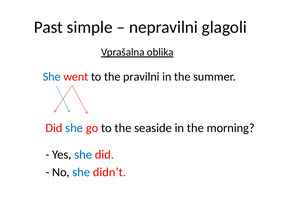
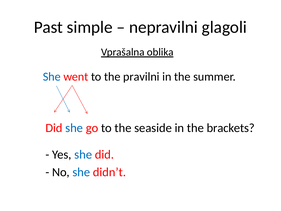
morning: morning -> brackets
